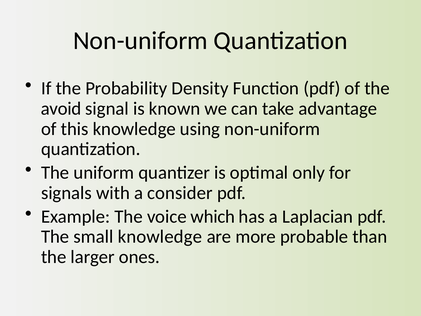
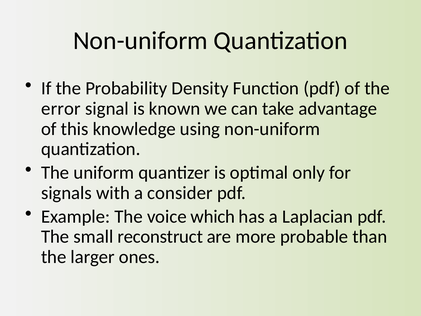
avoid: avoid -> error
small knowledge: knowledge -> reconstruct
